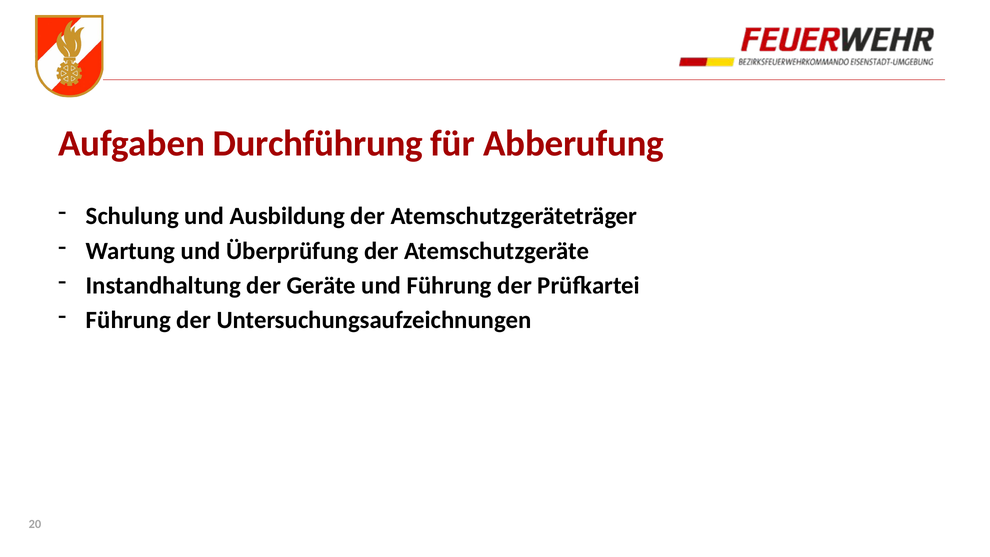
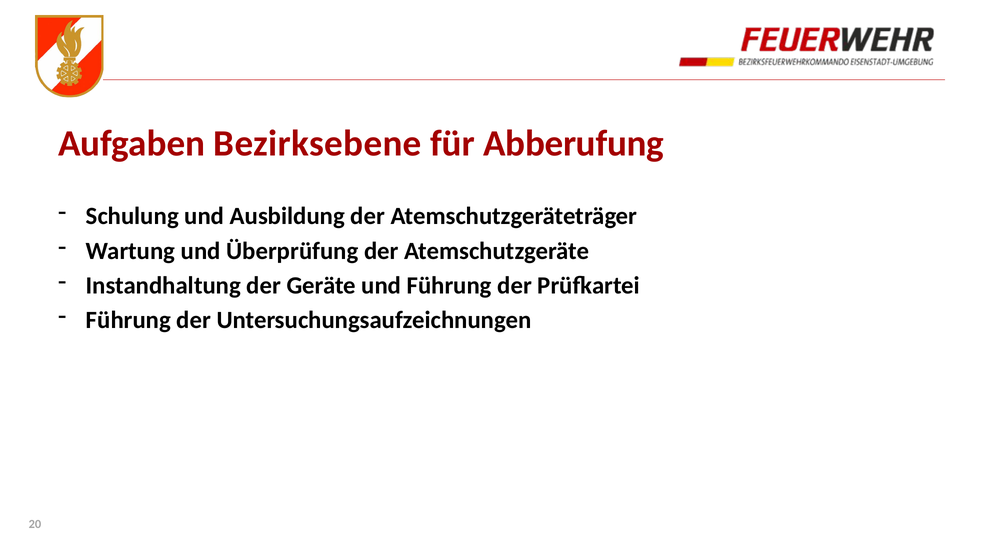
Durchführung: Durchführung -> Bezirksebene
